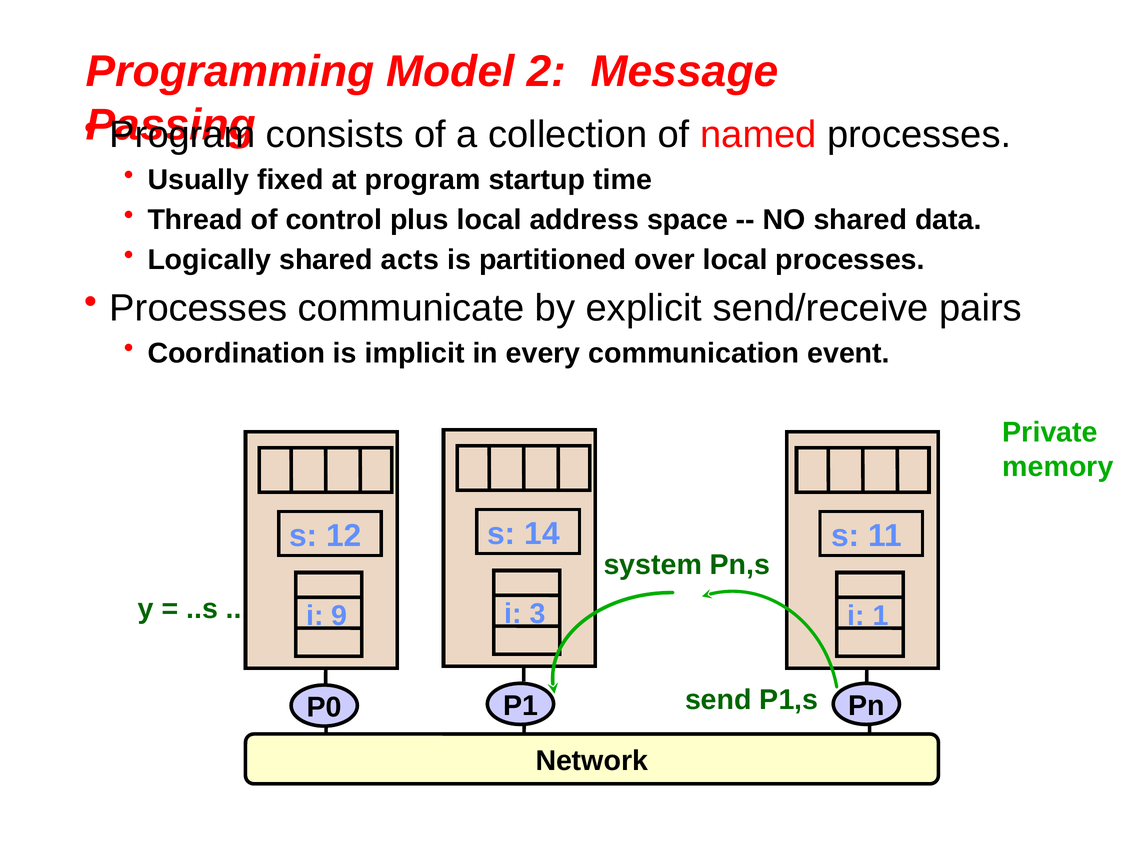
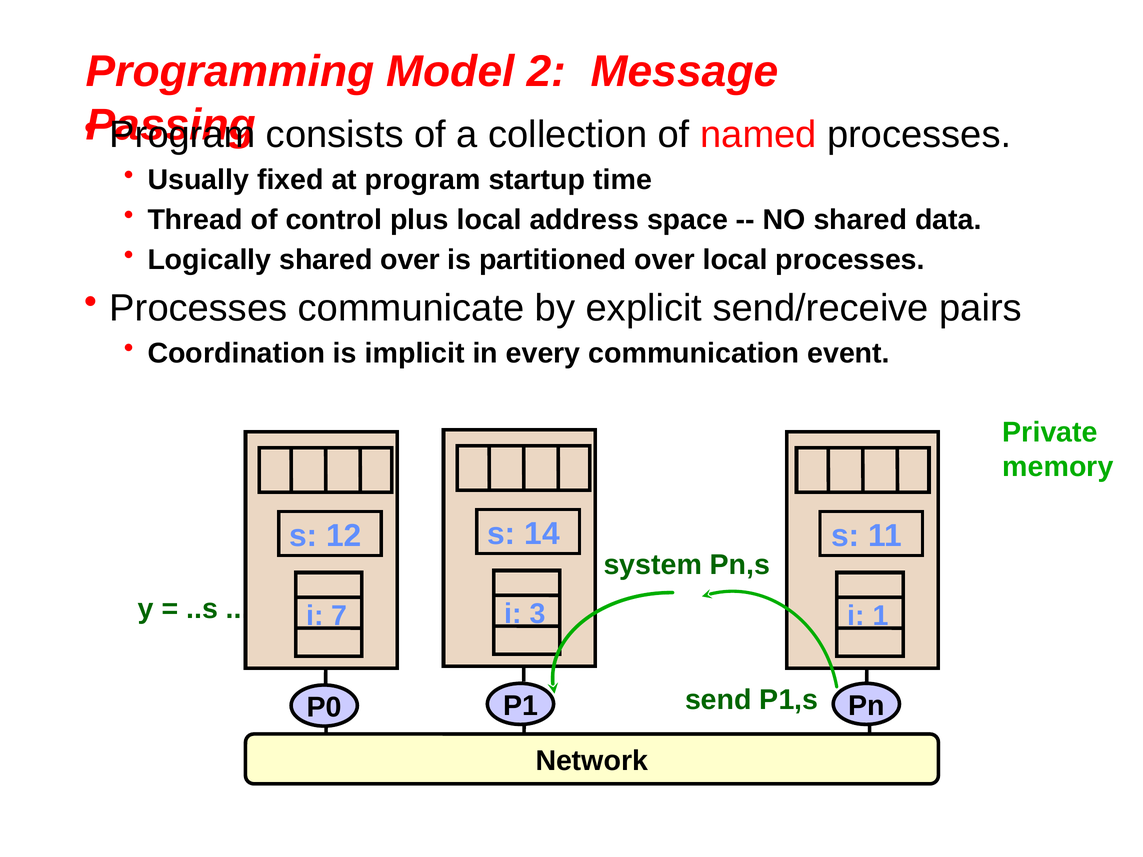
shared acts: acts -> over
9: 9 -> 7
